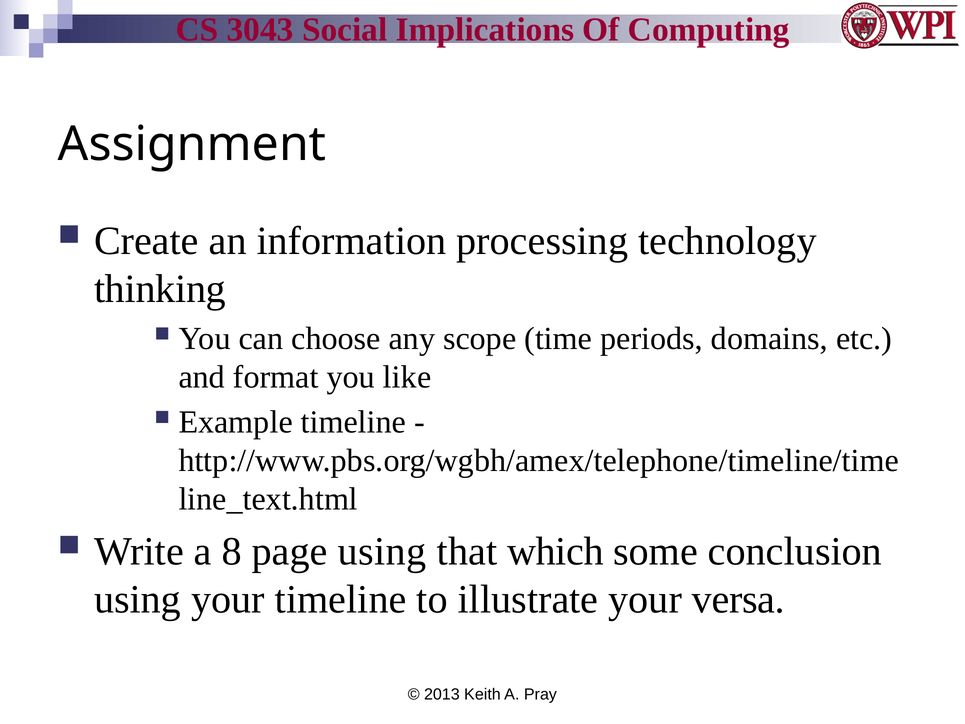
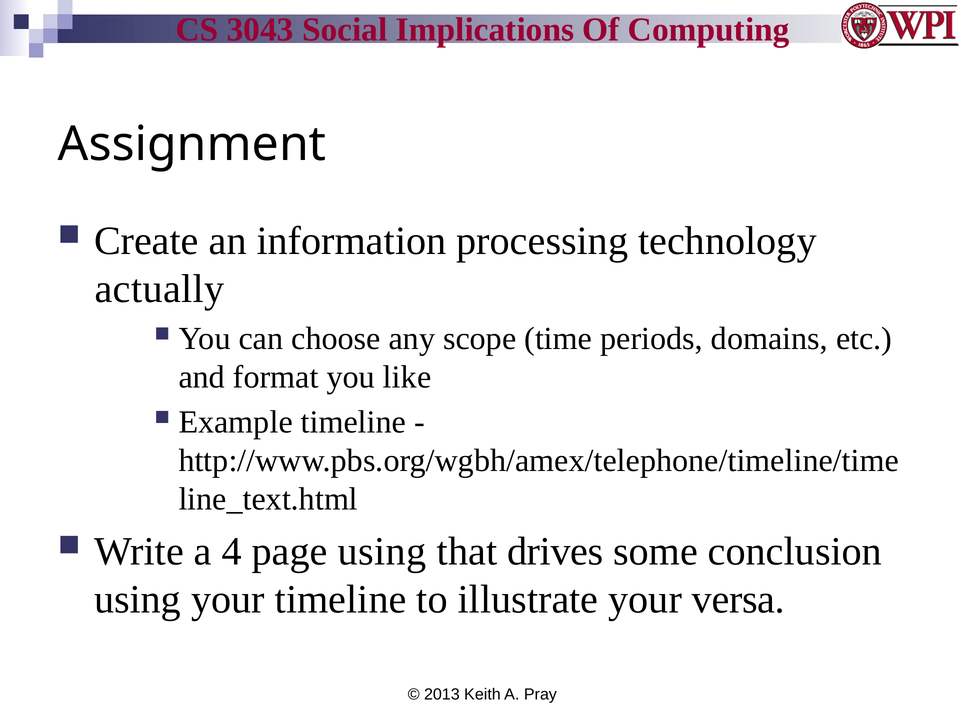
thinking: thinking -> actually
8: 8 -> 4
which: which -> drives
